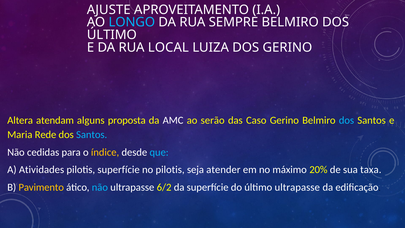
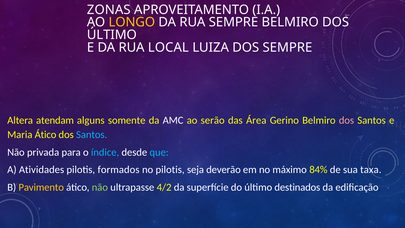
AJUSTE: AJUSTE -> ZONAS
LONGO colour: light blue -> yellow
DOS GERINO: GERINO -> SEMPRE
proposta: proposta -> somente
Caso: Caso -> Área
dos at (346, 120) colour: light blue -> pink
Maria Rede: Rede -> Ático
cedidas: cedidas -> privada
índice colour: yellow -> light blue
pilotis superfície: superfície -> formados
atender: atender -> deverão
20%: 20% -> 84%
não at (100, 187) colour: light blue -> light green
6/2: 6/2 -> 4/2
último ultrapasse: ultrapasse -> destinados
